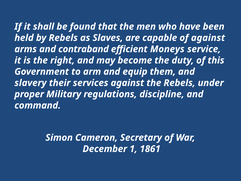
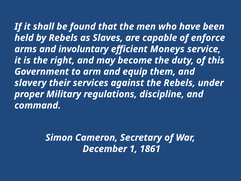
of against: against -> enforce
contraband: contraband -> involuntary
